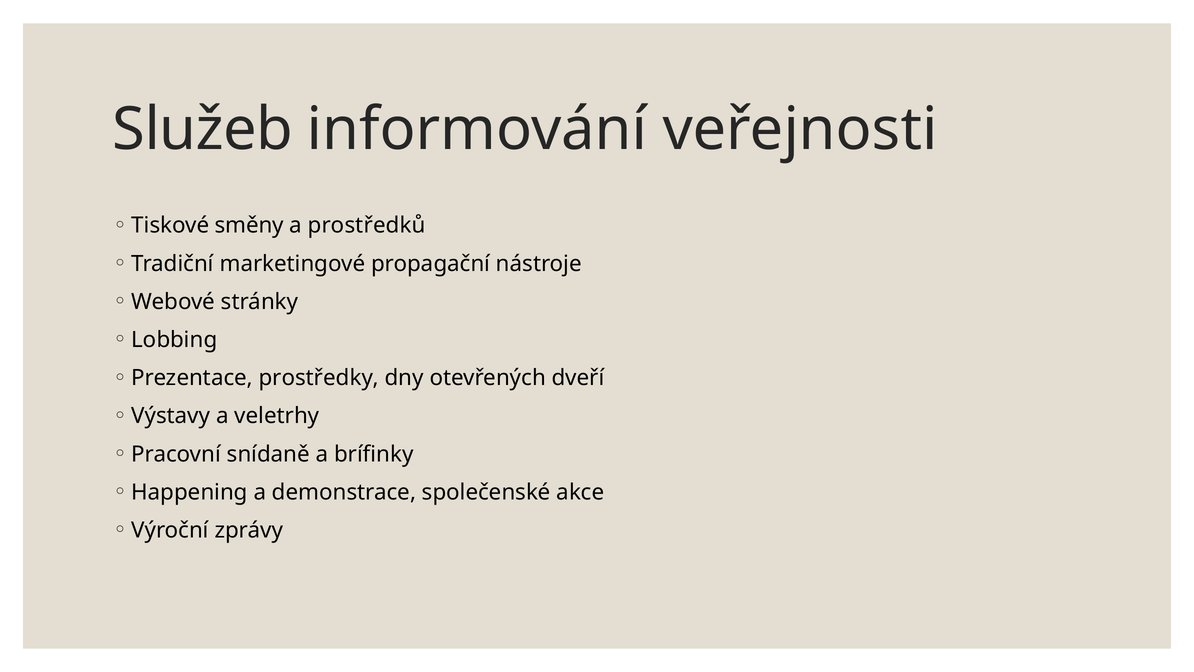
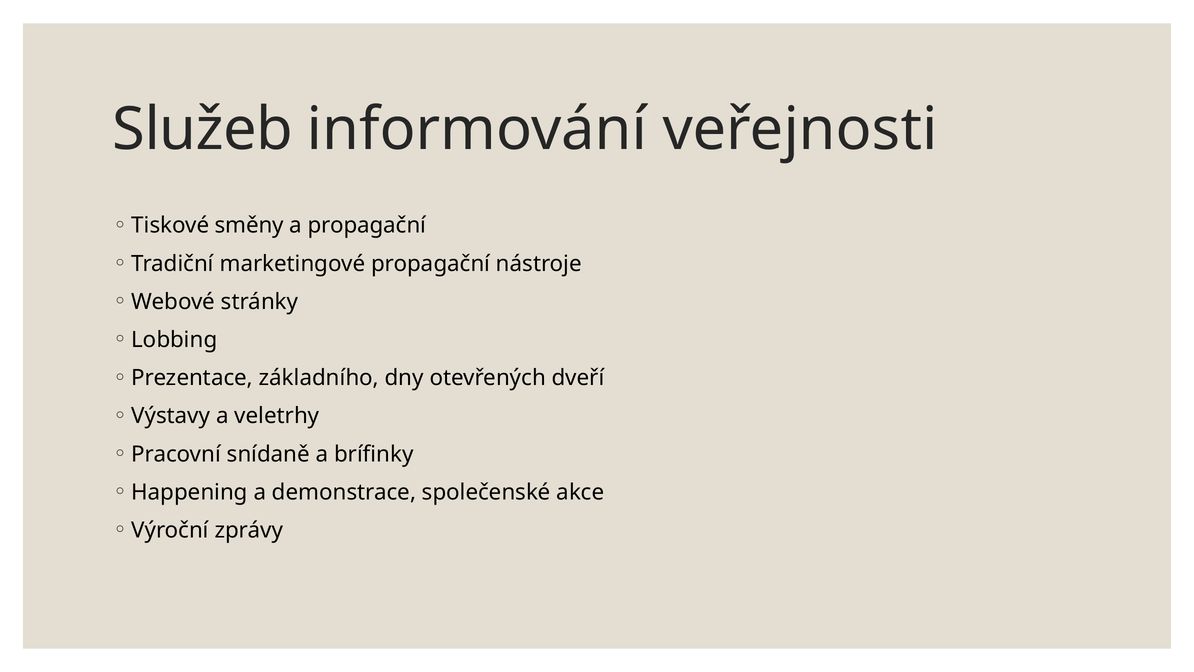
a prostředků: prostředků -> propagační
prostředky: prostředky -> základního
